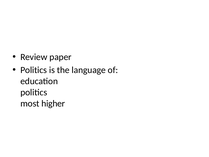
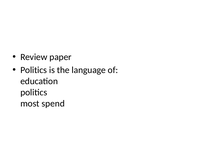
higher: higher -> spend
